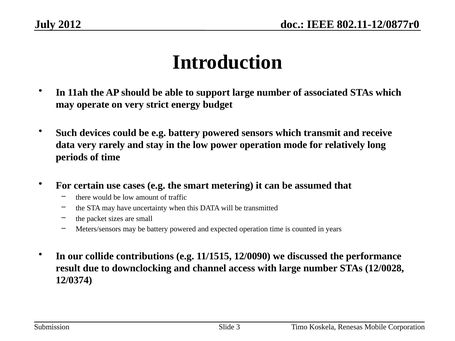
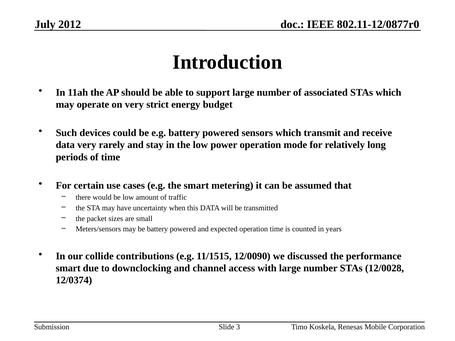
result at (68, 268): result -> smart
